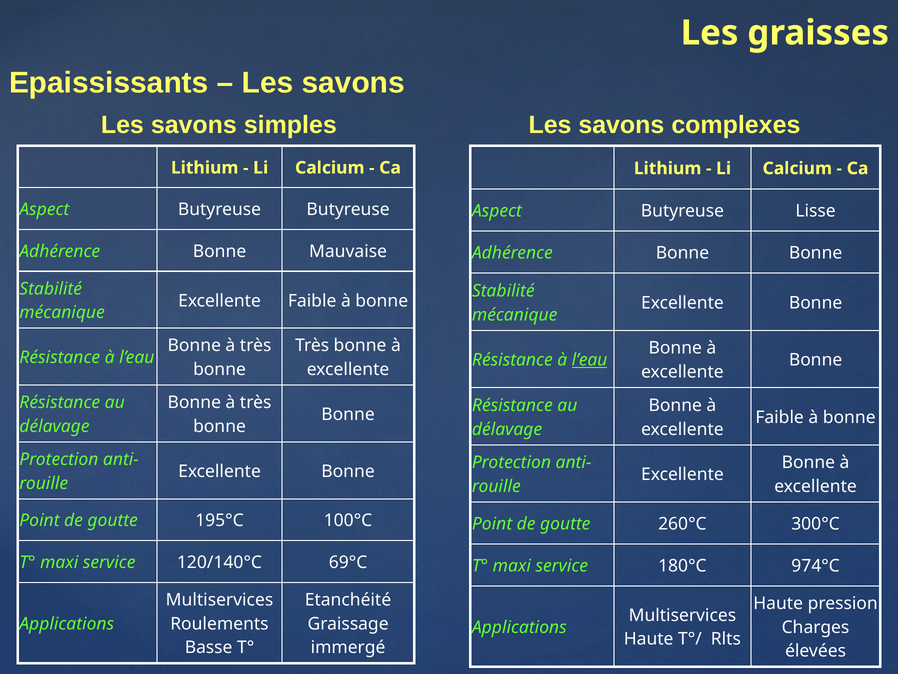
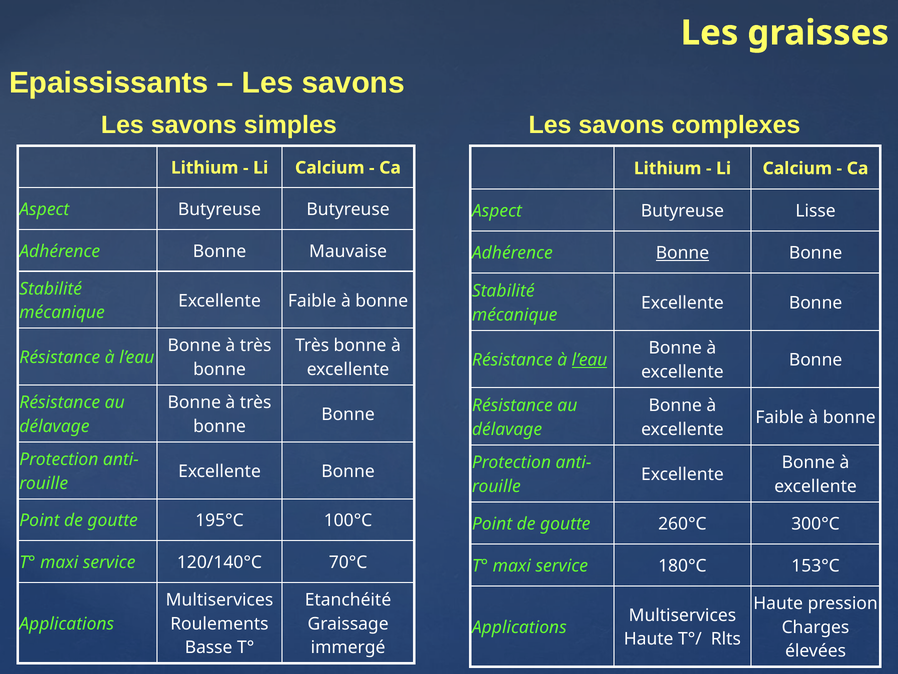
Bonne at (682, 253) underline: none -> present
69°C: 69°C -> 70°C
974°C: 974°C -> 153°C
